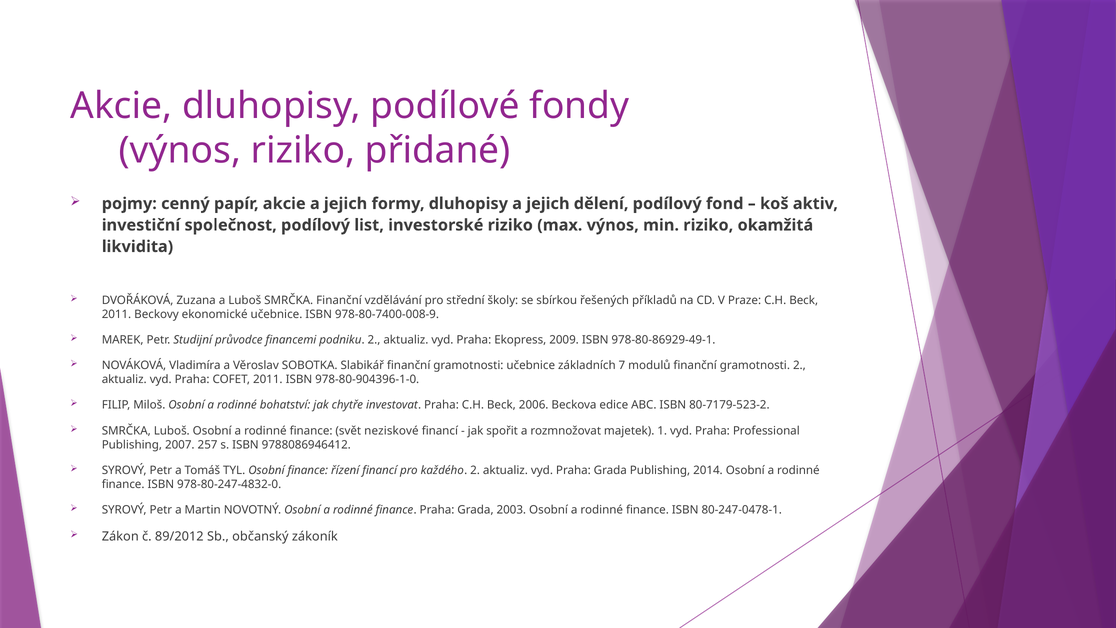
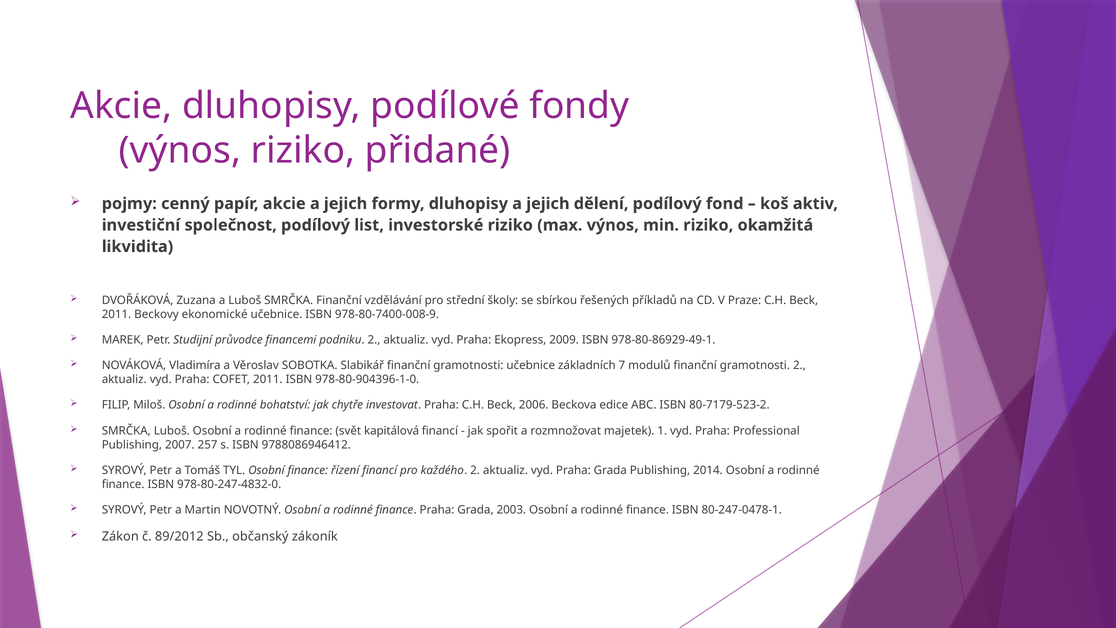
neziskové: neziskové -> kapitálová
